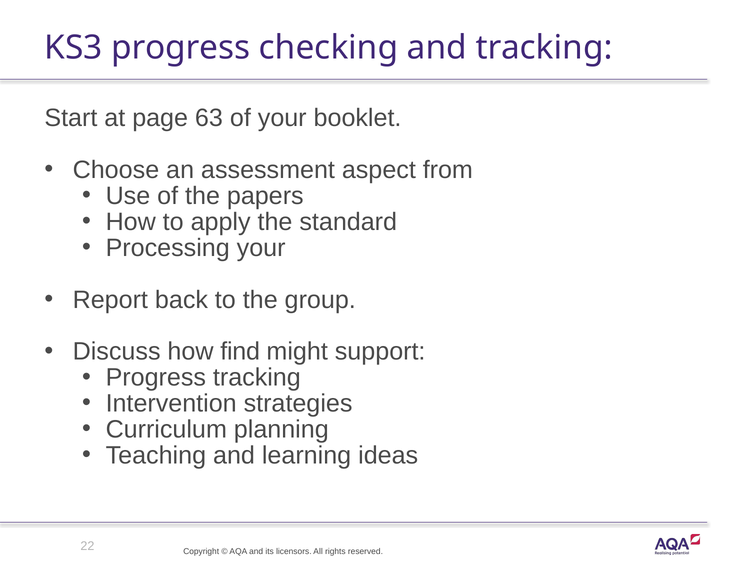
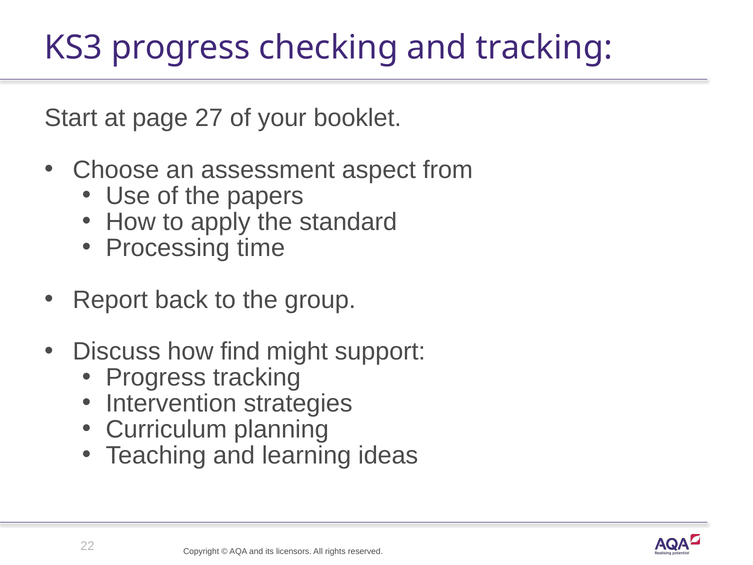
63: 63 -> 27
Processing your: your -> time
